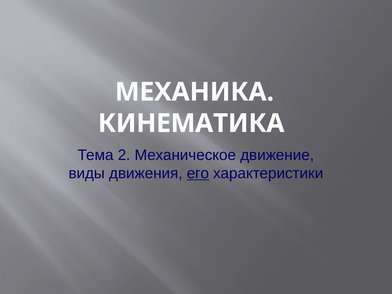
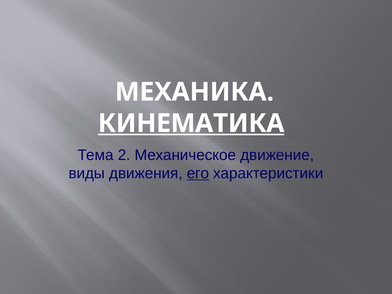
КИНЕМАТИКА underline: none -> present
